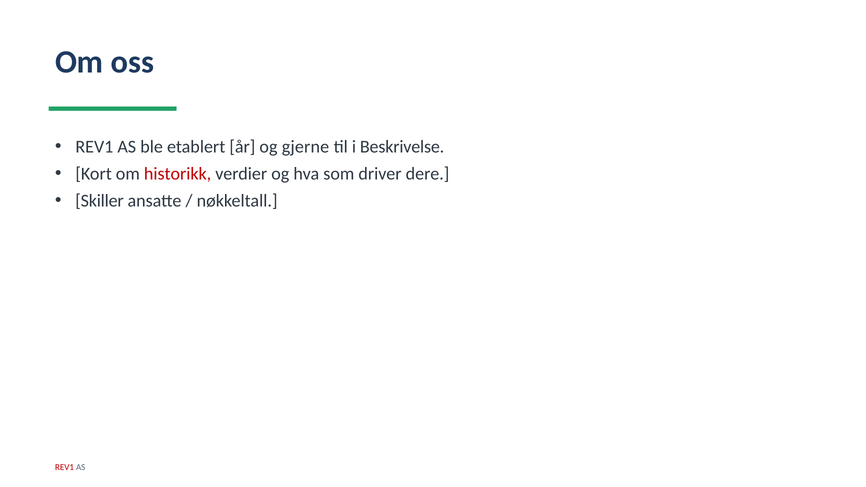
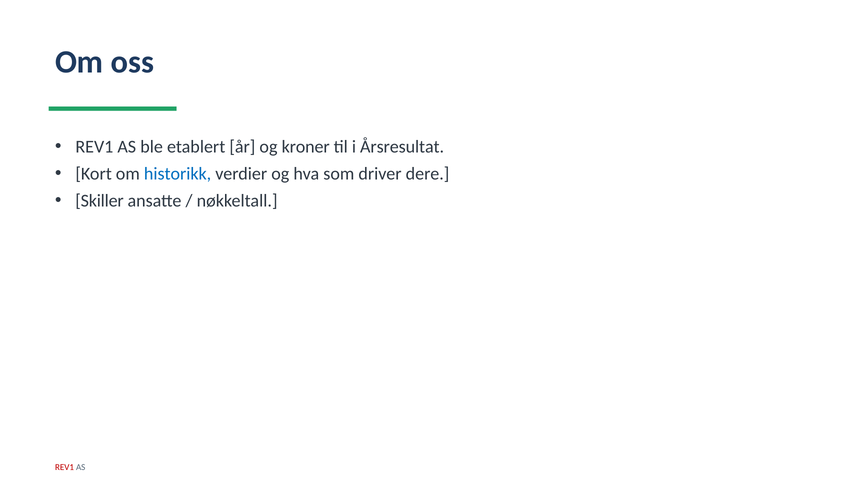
gjerne: gjerne -> kroner
Beskrivelse: Beskrivelse -> Årsresultat
historikk colour: red -> blue
